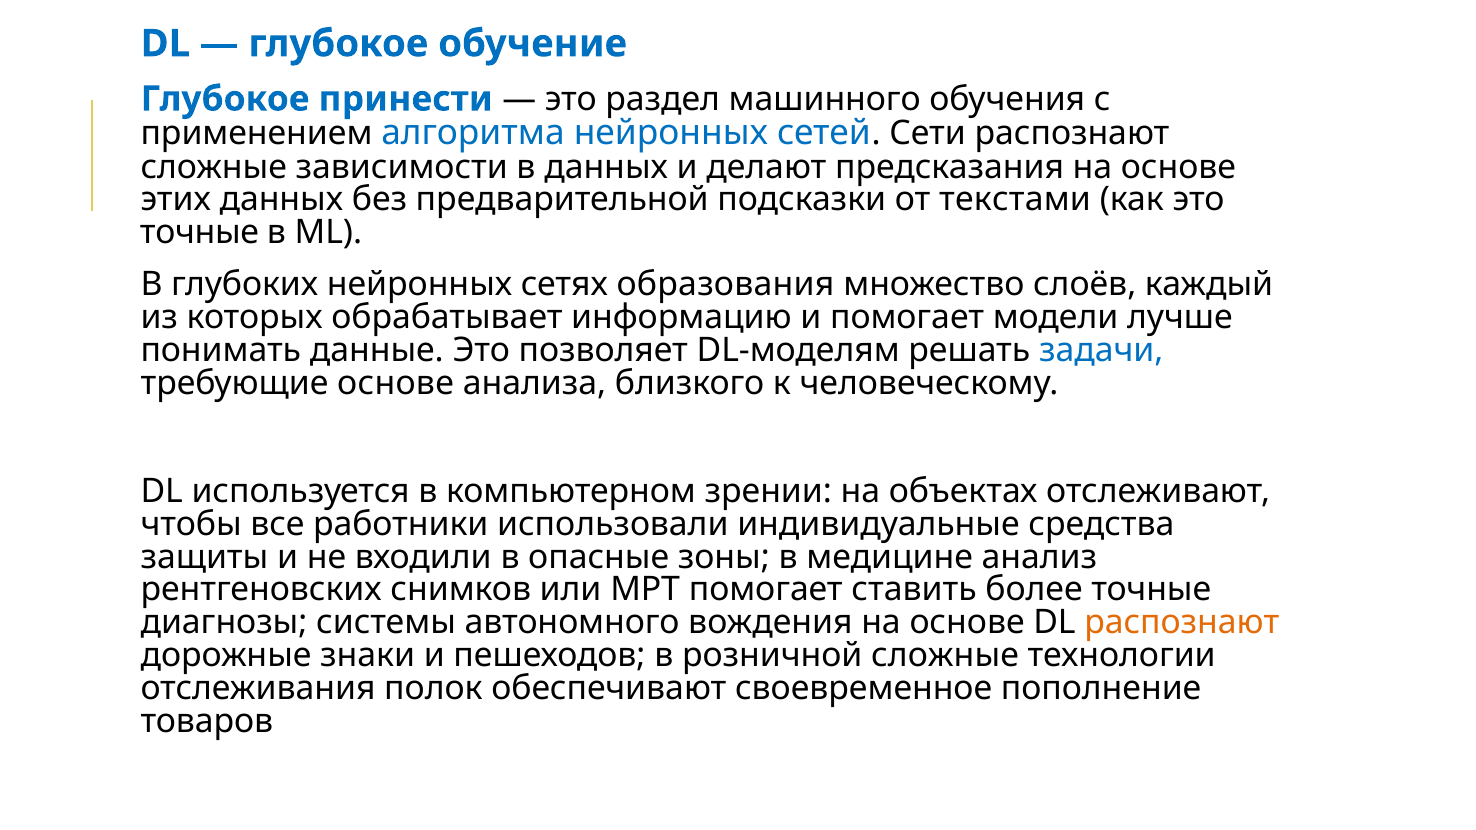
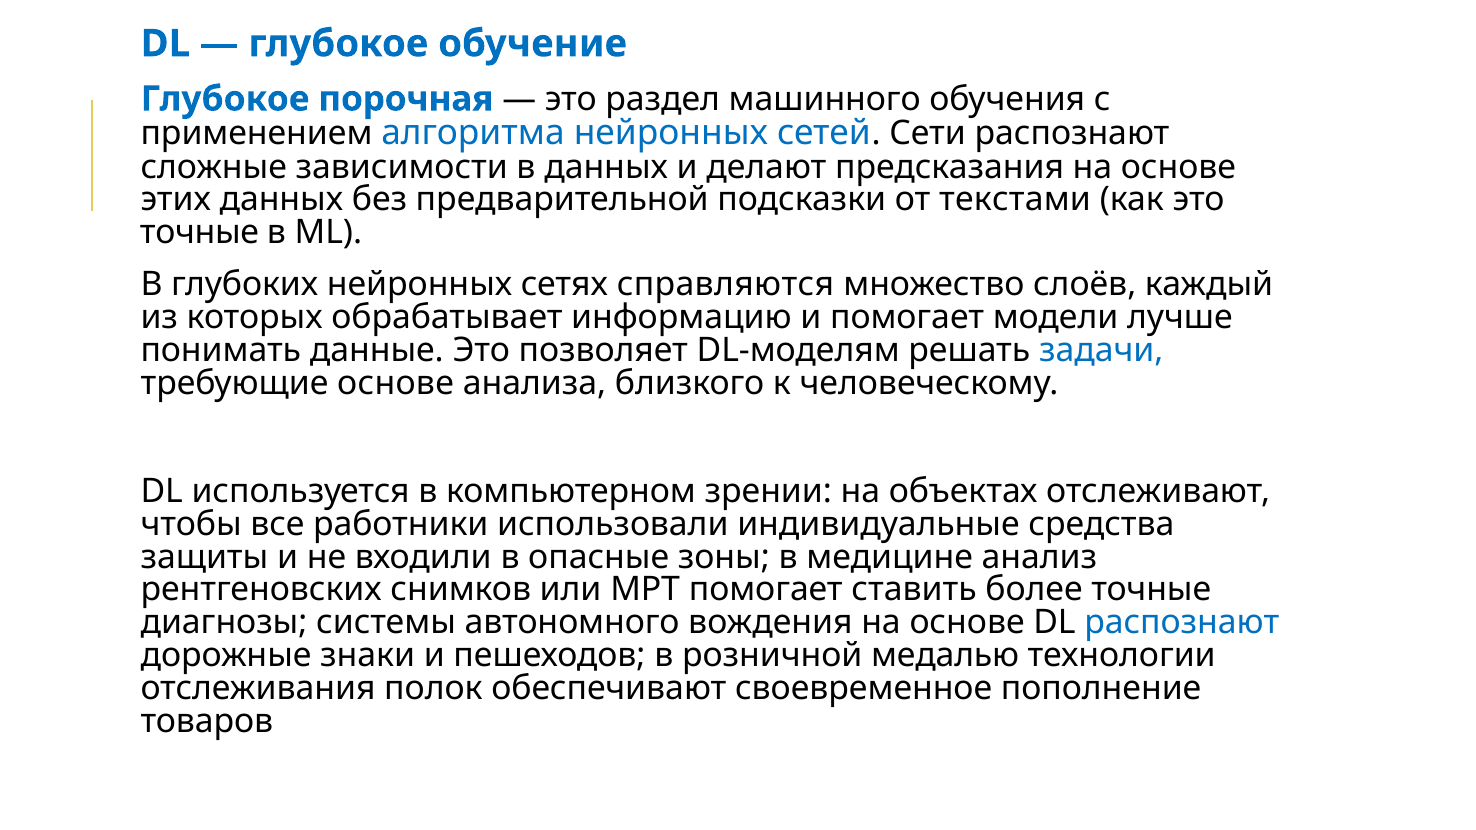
принести: принести -> порочная
образования: образования -> справляются
распознают at (1182, 623) colour: orange -> blue
розничной сложные: сложные -> медалью
